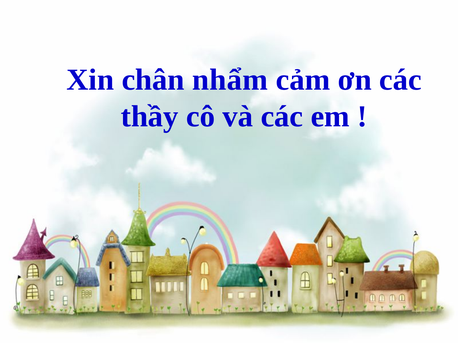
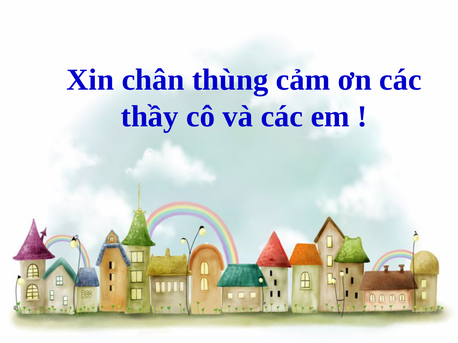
nhẩm: nhẩm -> thùng
